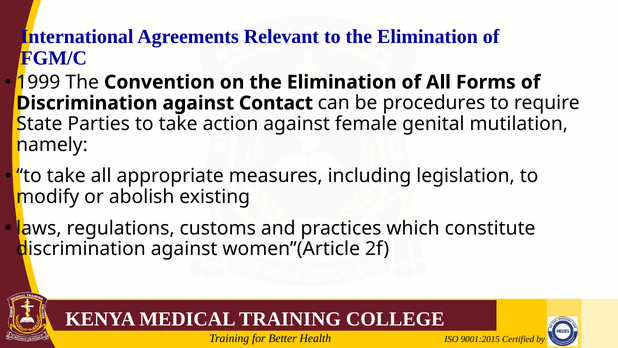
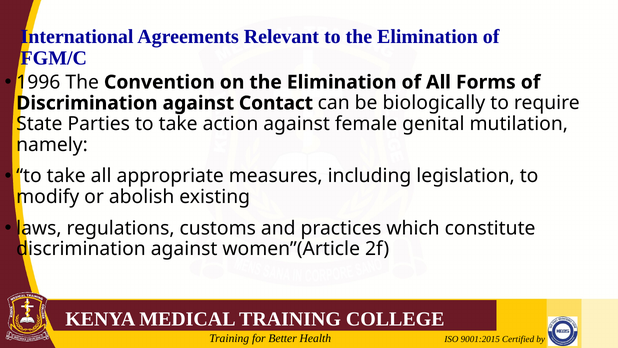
1999: 1999 -> 1996
procedures: procedures -> biologically
